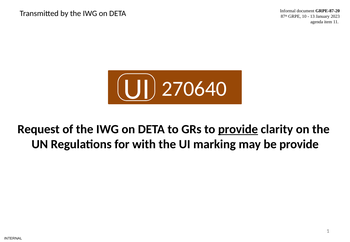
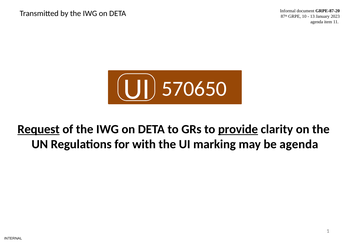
270640: 270640 -> 570650
Request underline: none -> present
be provide: provide -> agenda
